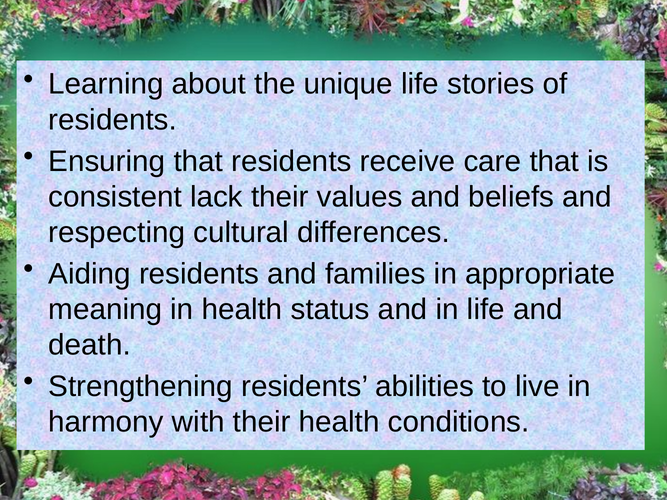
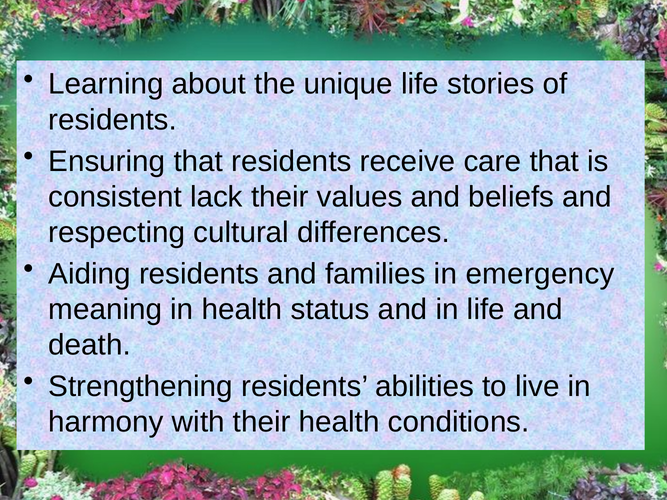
appropriate: appropriate -> emergency
